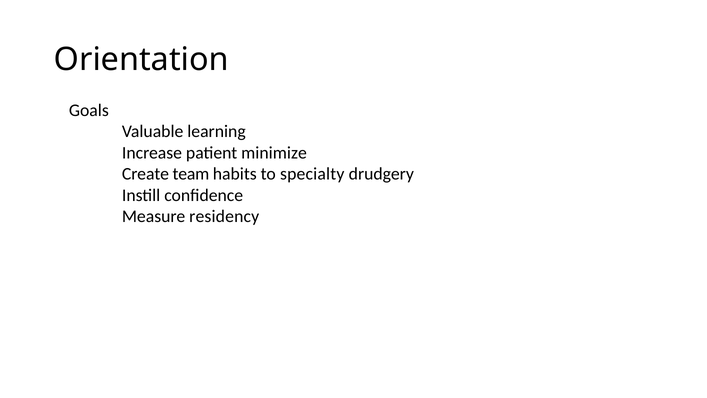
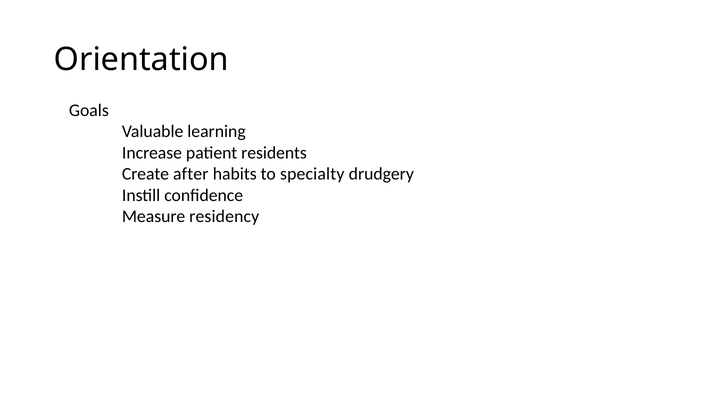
minimize: minimize -> residents
team: team -> after
